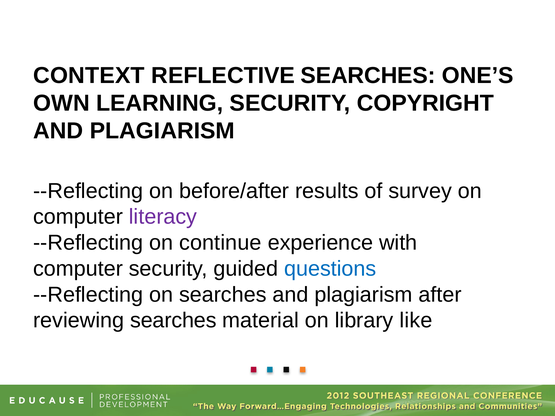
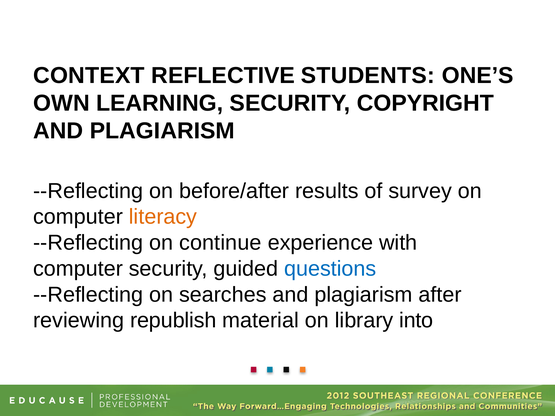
REFLECTIVE SEARCHES: SEARCHES -> STUDENTS
literacy colour: purple -> orange
reviewing searches: searches -> republish
like: like -> into
